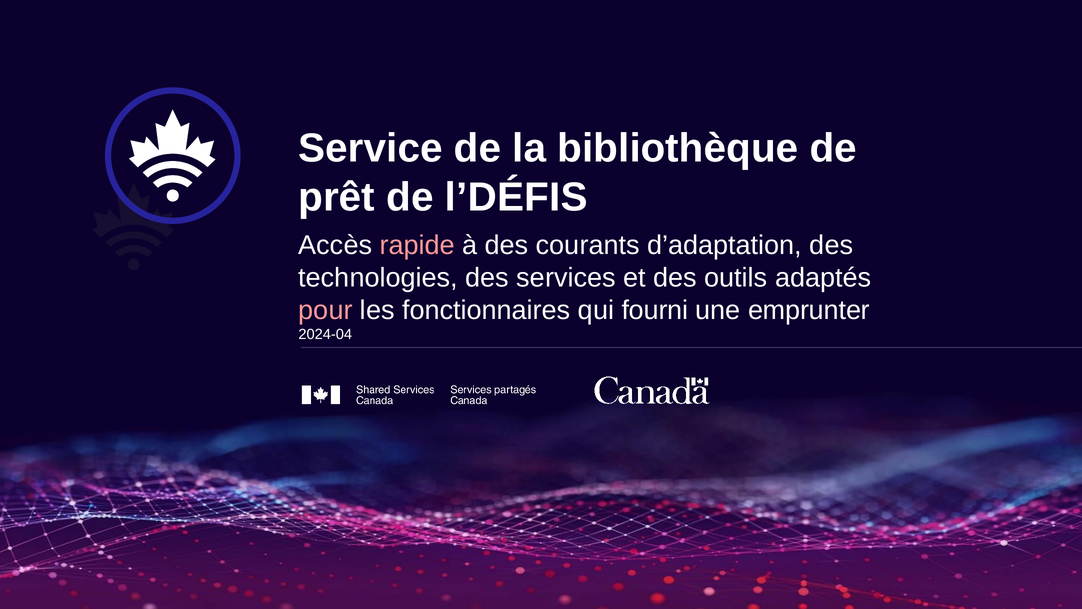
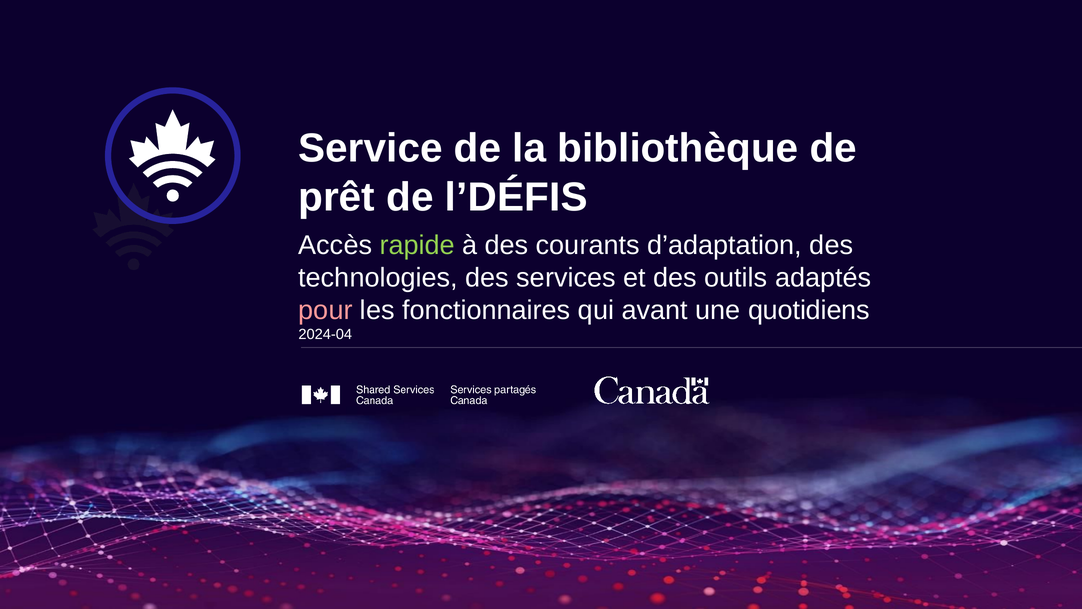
rapide colour: pink -> light green
fourni: fourni -> avant
emprunter: emprunter -> quotidiens
